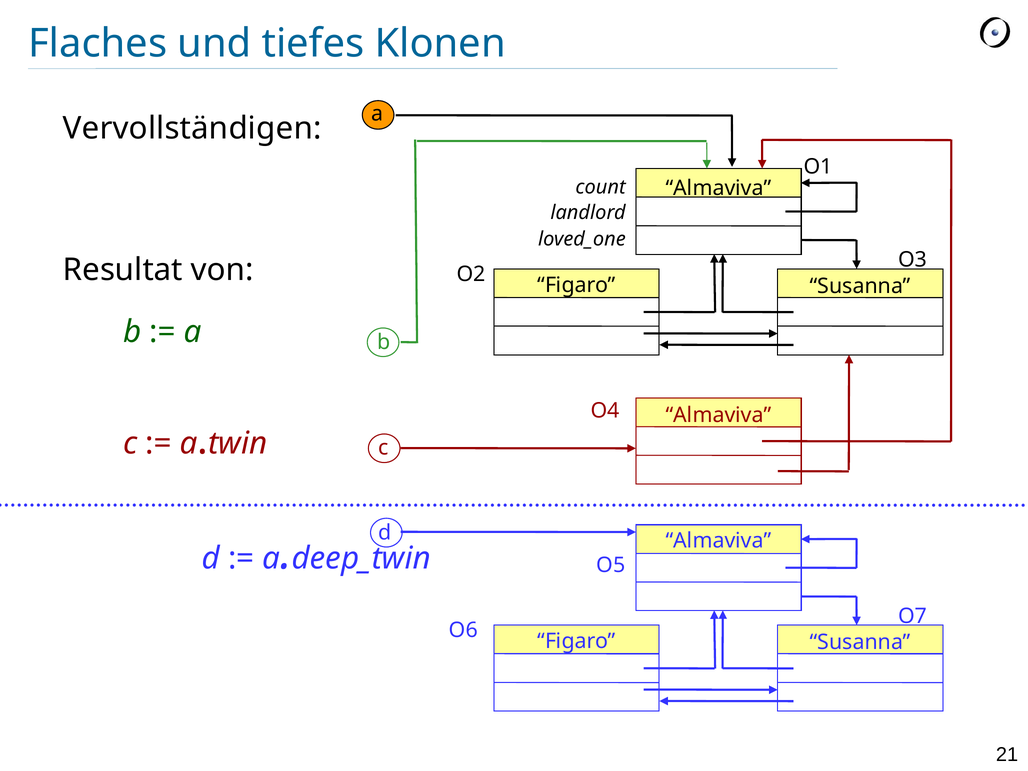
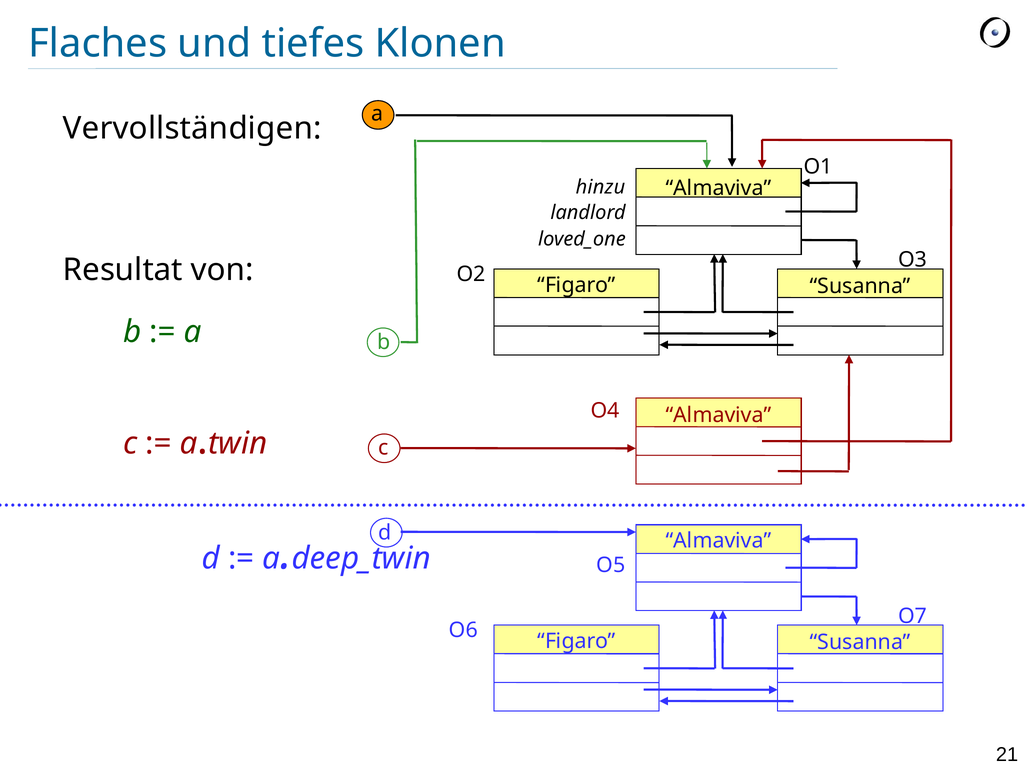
count: count -> hinzu
